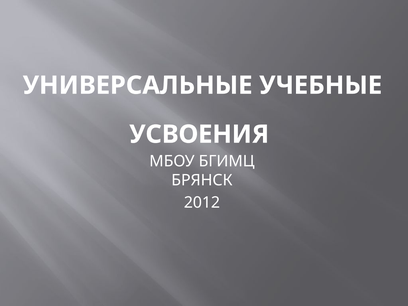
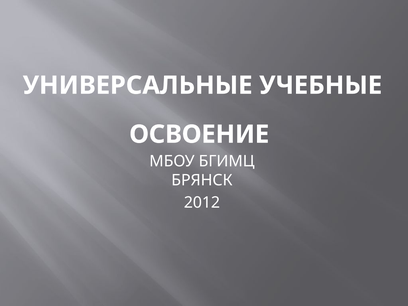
УСВОЕНИЯ: УСВОЕНИЯ -> ОСВОЕНИЕ
